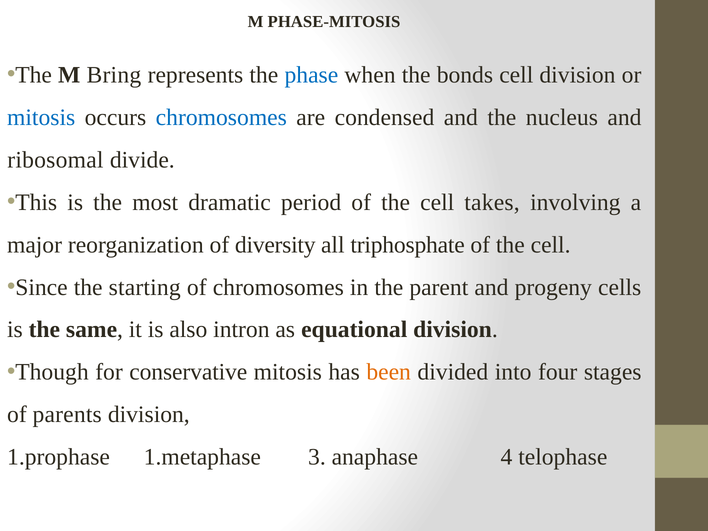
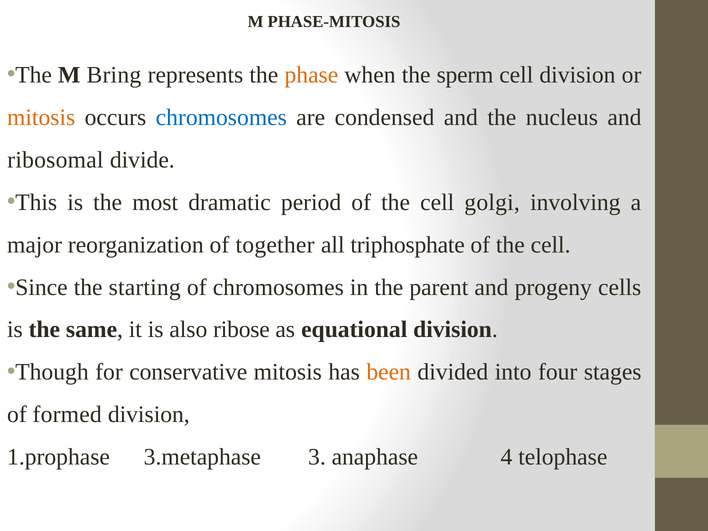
phase colour: blue -> orange
bonds: bonds -> sperm
mitosis at (41, 117) colour: blue -> orange
takes: takes -> golgi
diversity: diversity -> together
intron: intron -> ribose
parents: parents -> formed
1.metaphase: 1.metaphase -> 3.metaphase
